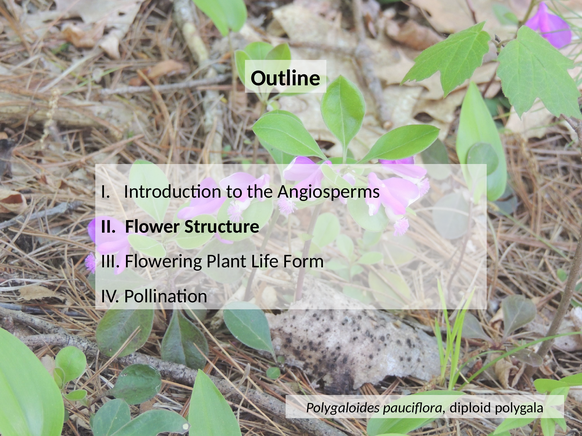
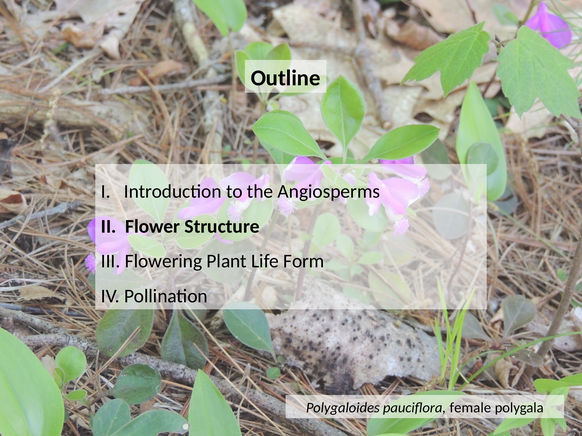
diploid: diploid -> female
